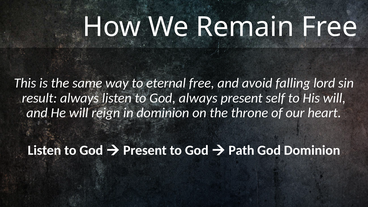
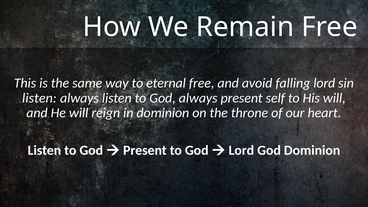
result at (39, 98): result -> listen
Path at (241, 150): Path -> Lord
